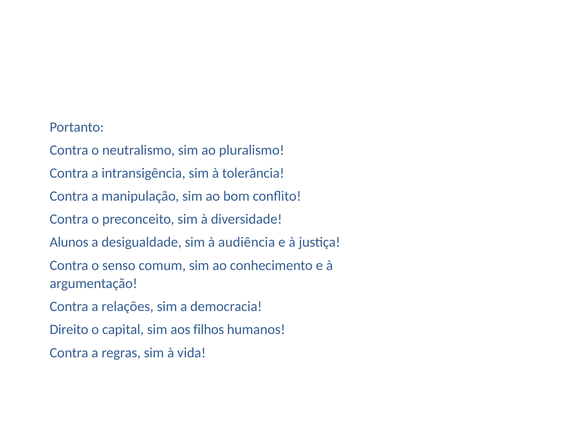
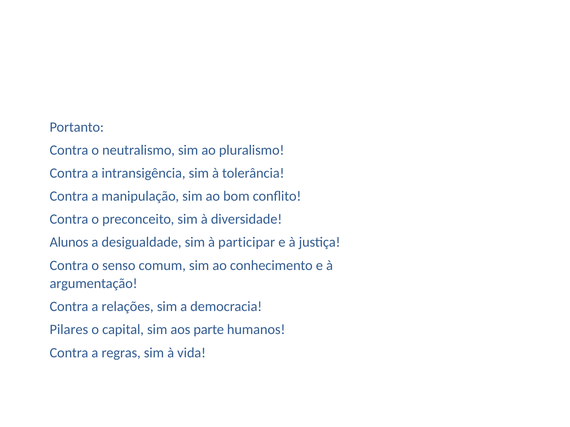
audiência: audiência -> participar
Direito: Direito -> Pilares
filhos: filhos -> parte
